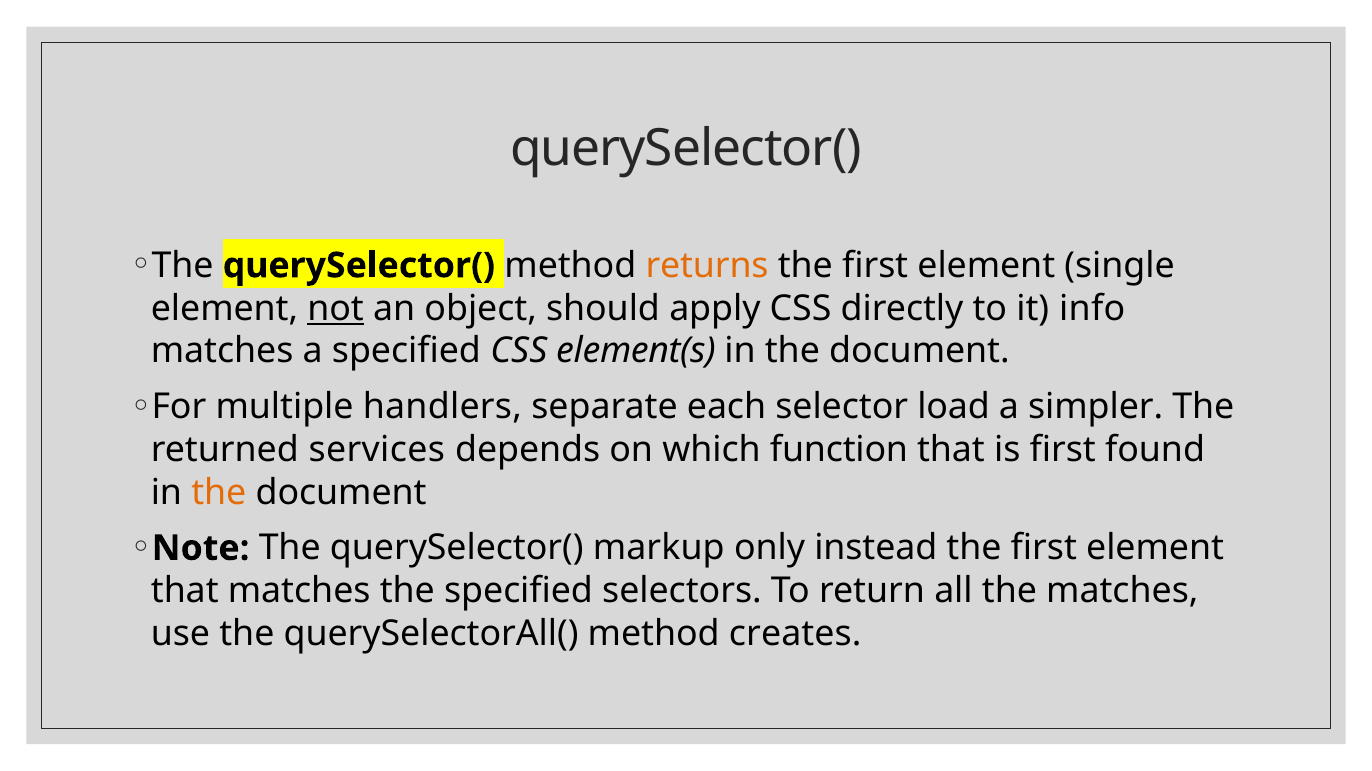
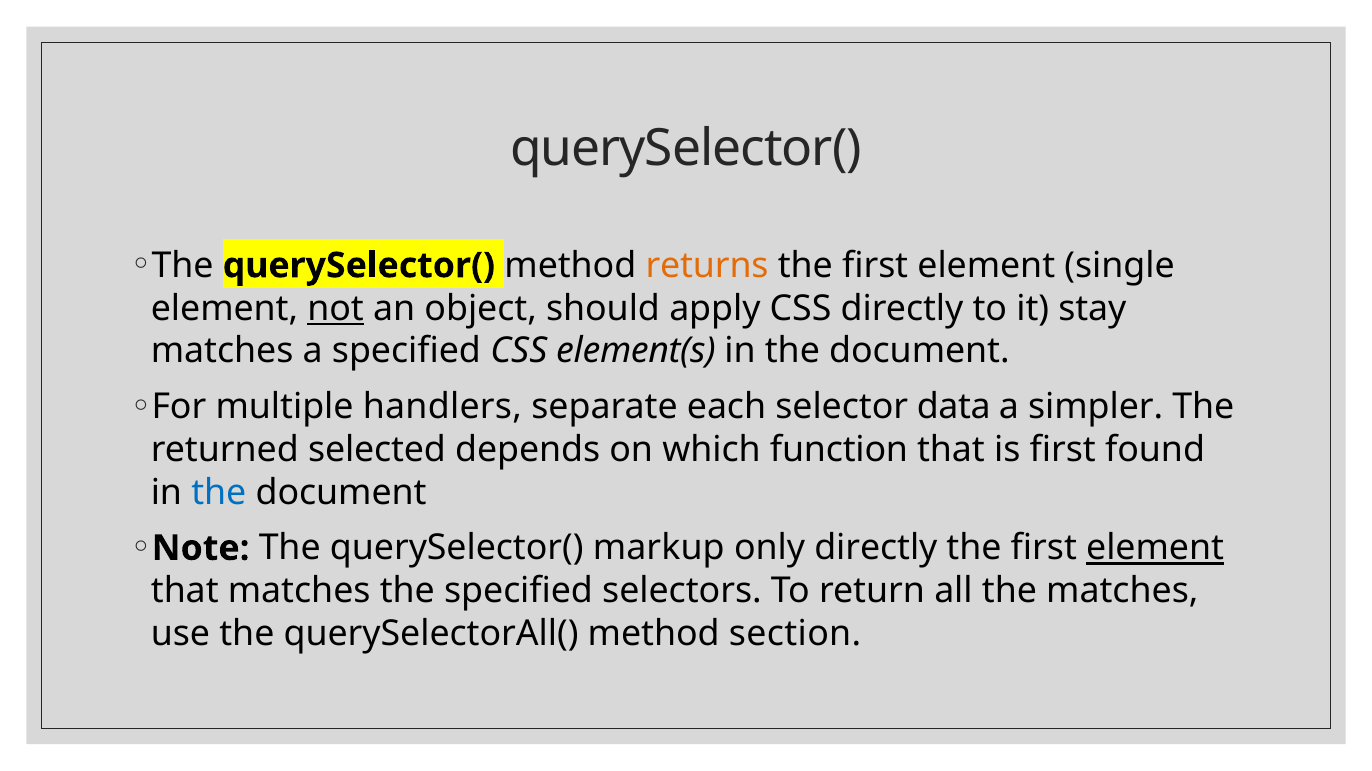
info: info -> stay
load: load -> data
services: services -> selected
the at (219, 493) colour: orange -> blue
only instead: instead -> directly
element at (1155, 549) underline: none -> present
creates: creates -> section
